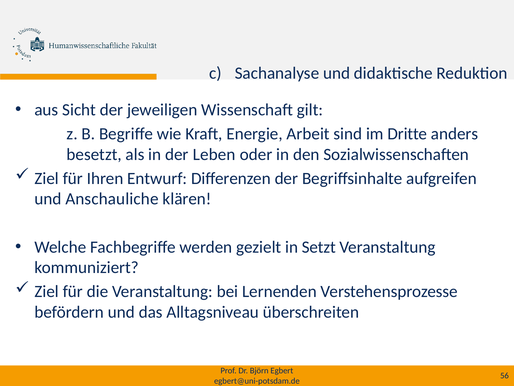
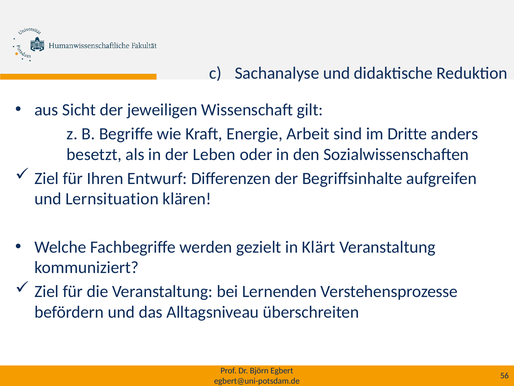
Anschauliche: Anschauliche -> Lernsituation
Setzt: Setzt -> Klärt
